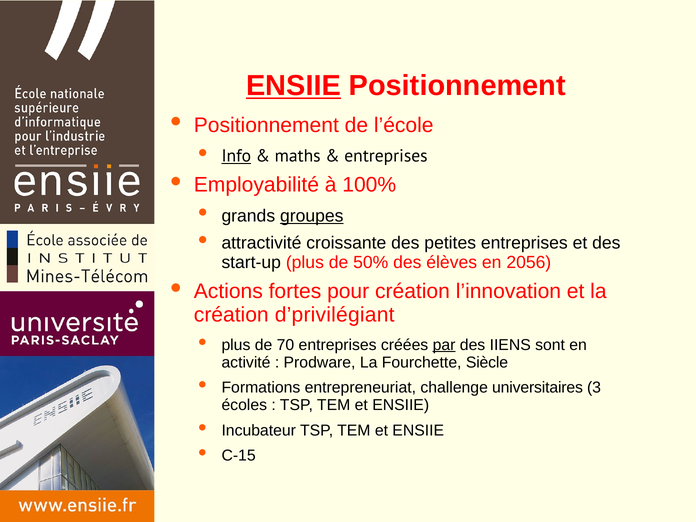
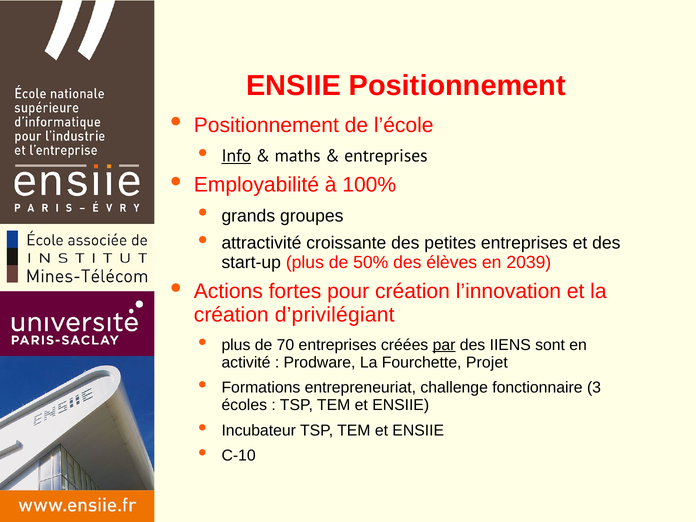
ENSIIE at (294, 86) underline: present -> none
groupes underline: present -> none
2056: 2056 -> 2039
Siècle: Siècle -> Projet
universitaires: universitaires -> fonctionnaire
C-15: C-15 -> C-10
